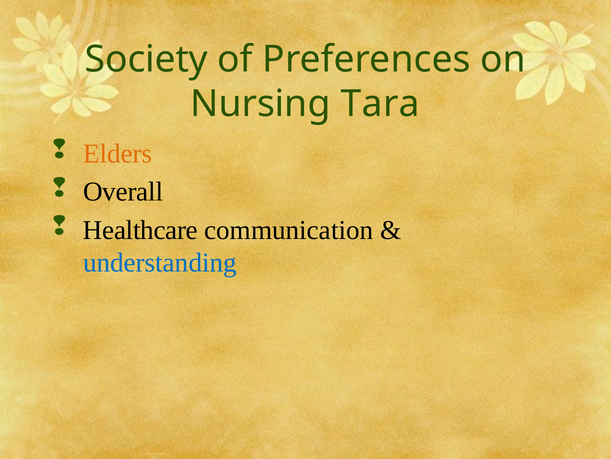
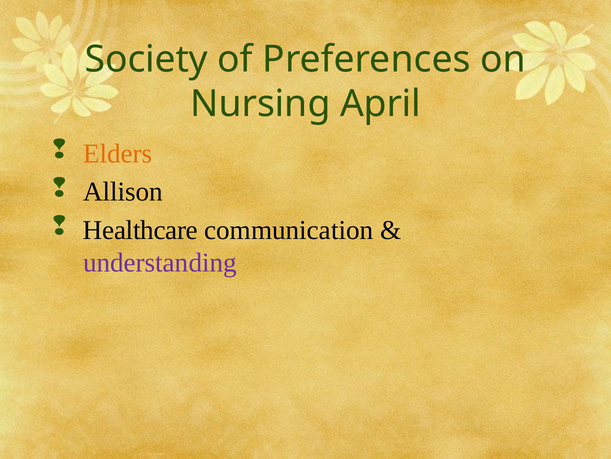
Tara: Tara -> April
Overall: Overall -> Allison
understanding colour: blue -> purple
